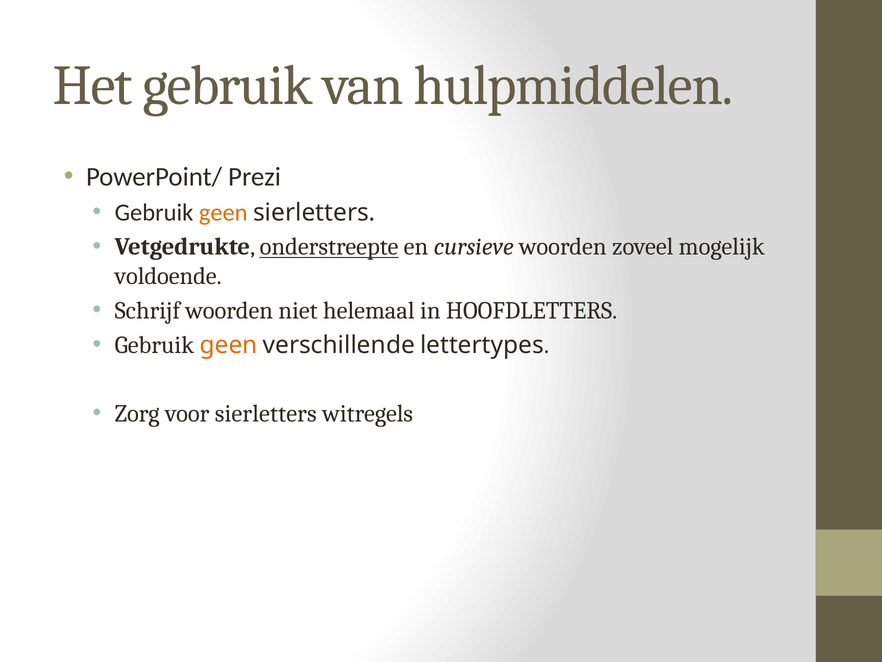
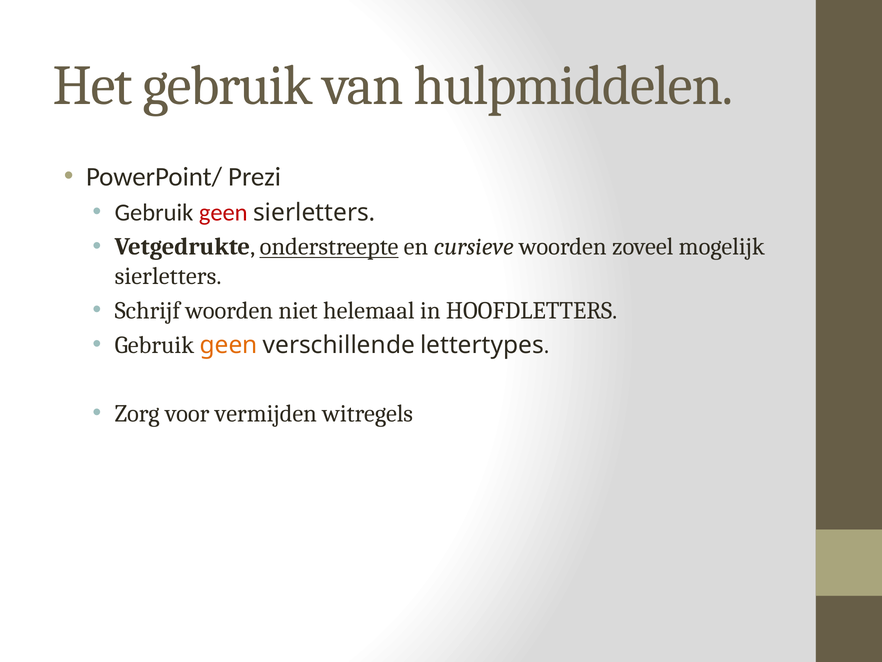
geen at (223, 212) colour: orange -> red
voldoende at (168, 276): voldoende -> sierletters
voor sierletters: sierletters -> vermijden
